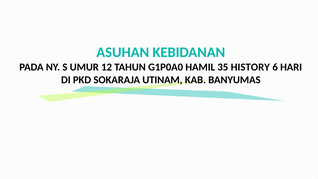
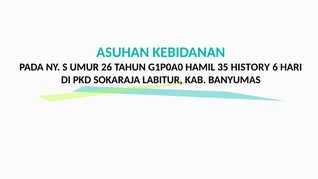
12: 12 -> 26
UTINAM: UTINAM -> LABITUR
